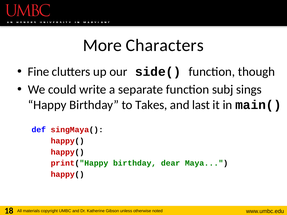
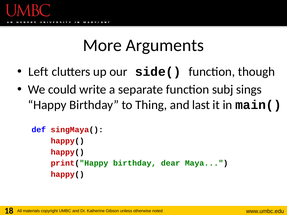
Characters: Characters -> Arguments
Fine: Fine -> Left
Takes: Takes -> Thing
